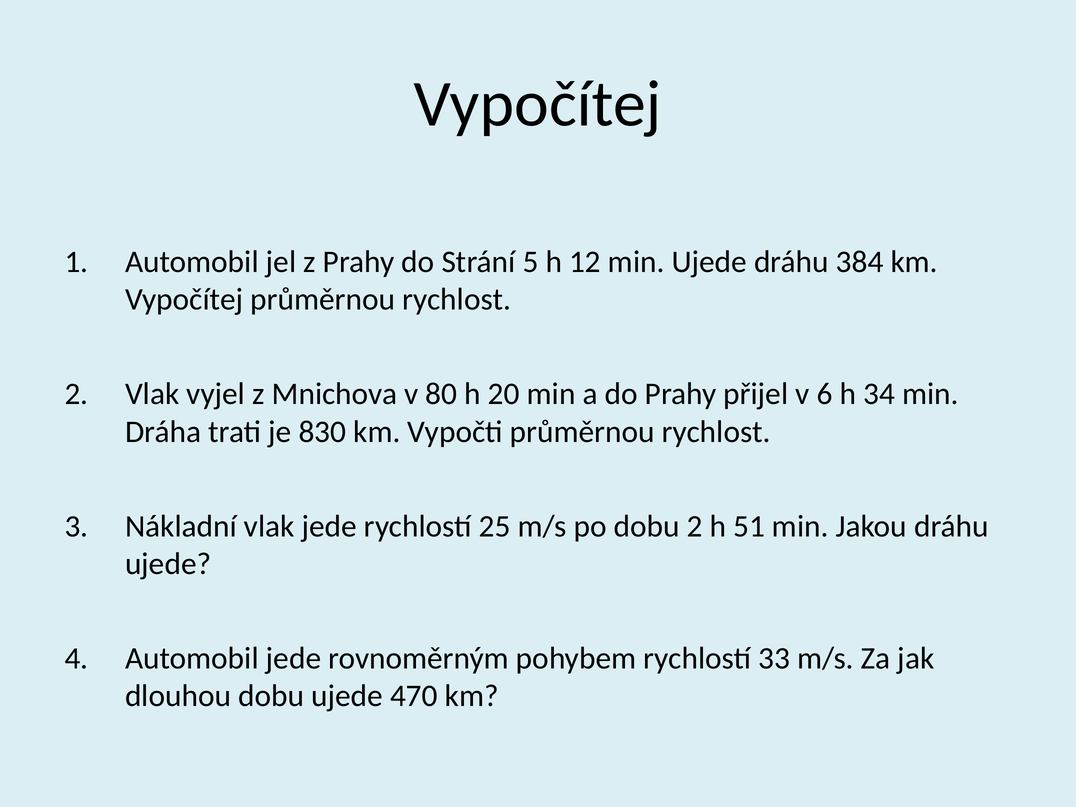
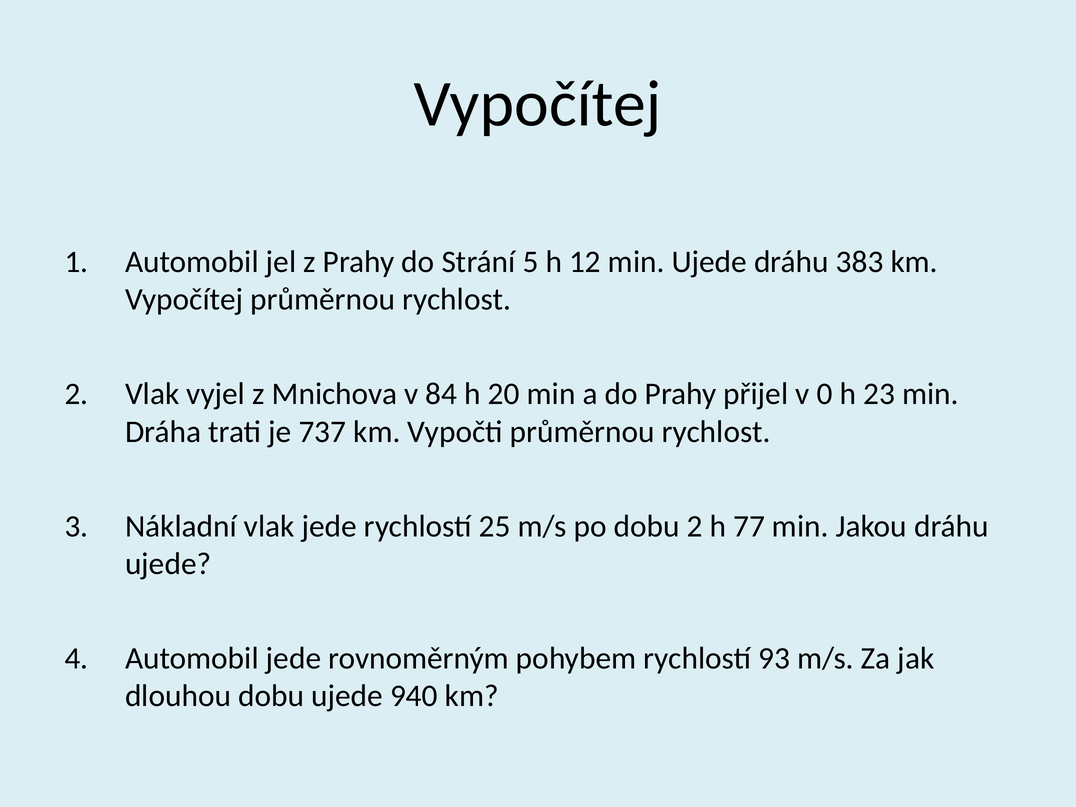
384: 384 -> 383
80: 80 -> 84
6: 6 -> 0
34: 34 -> 23
830: 830 -> 737
51: 51 -> 77
33: 33 -> 93
470: 470 -> 940
